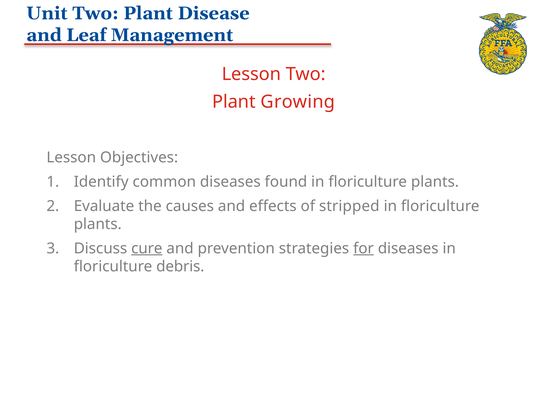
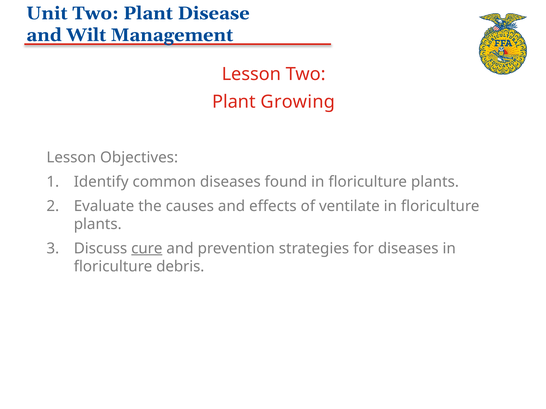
Leaf: Leaf -> Wilt
stripped: stripped -> ventilate
for underline: present -> none
